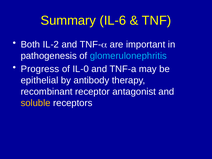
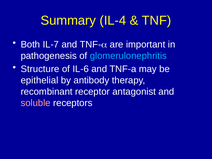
IL-6: IL-6 -> IL-4
IL-2: IL-2 -> IL-7
Progress: Progress -> Structure
IL-0: IL-0 -> IL-6
soluble colour: yellow -> pink
